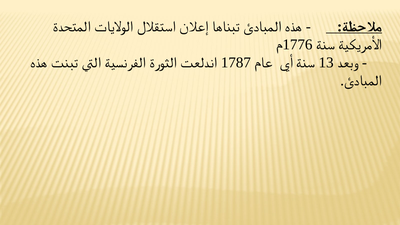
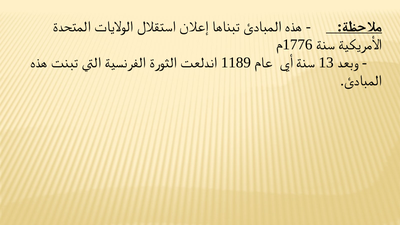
1787: 1787 -> 1189
